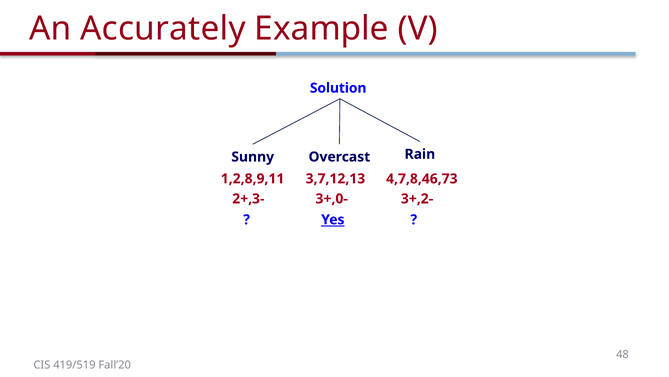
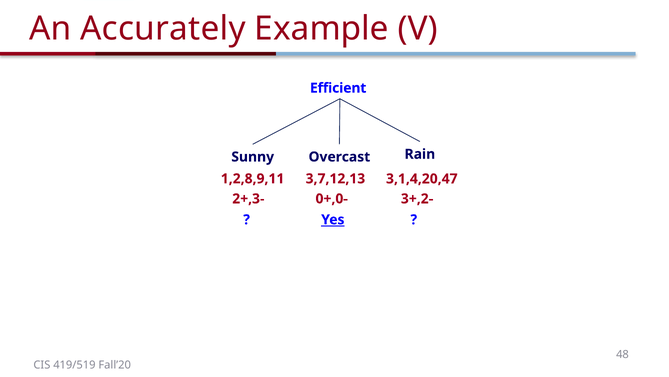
Solution: Solution -> Efficient
4,7,8,46,73: 4,7,8,46,73 -> 3,1,4,20,47
3+,0-: 3+,0- -> 0+,0-
